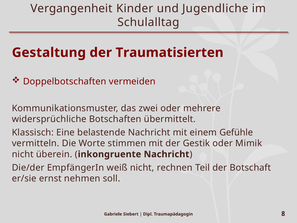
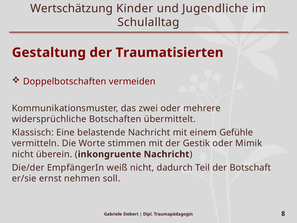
Vergangenheit: Vergangenheit -> Wertschätzung
rechnen: rechnen -> dadurch
